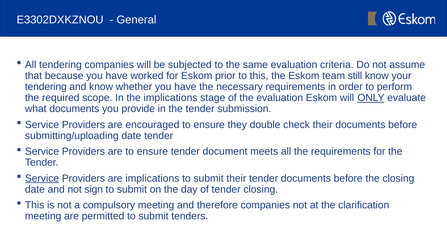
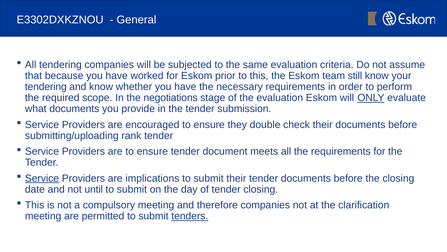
the implications: implications -> negotiations
submitting/uploading date: date -> rank
sign: sign -> until
tenders underline: none -> present
